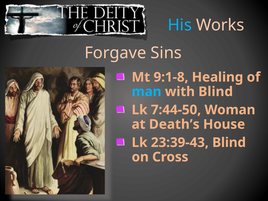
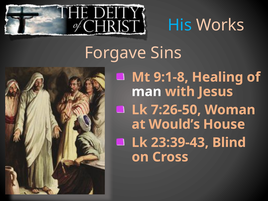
man colour: light blue -> white
with Blind: Blind -> Jesus
7:44-50: 7:44-50 -> 7:26-50
Death’s: Death’s -> Would’s
